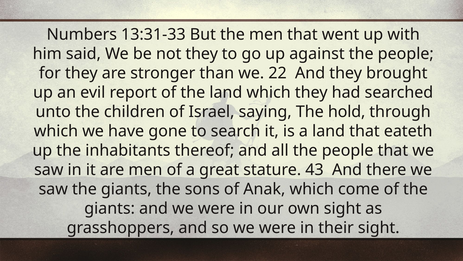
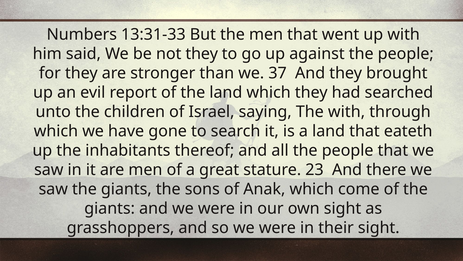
22: 22 -> 37
The hold: hold -> with
43: 43 -> 23
